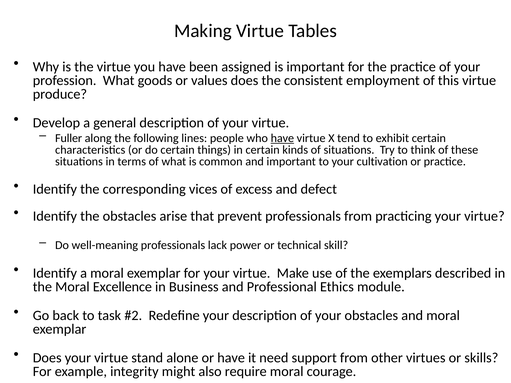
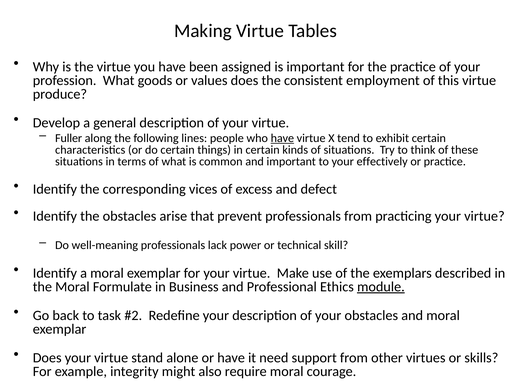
cultivation: cultivation -> effectively
Excellence: Excellence -> Formulate
module underline: none -> present
